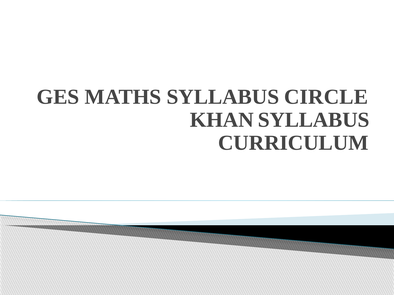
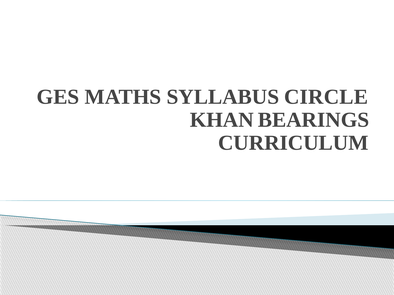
KHAN SYLLABUS: SYLLABUS -> BEARINGS
